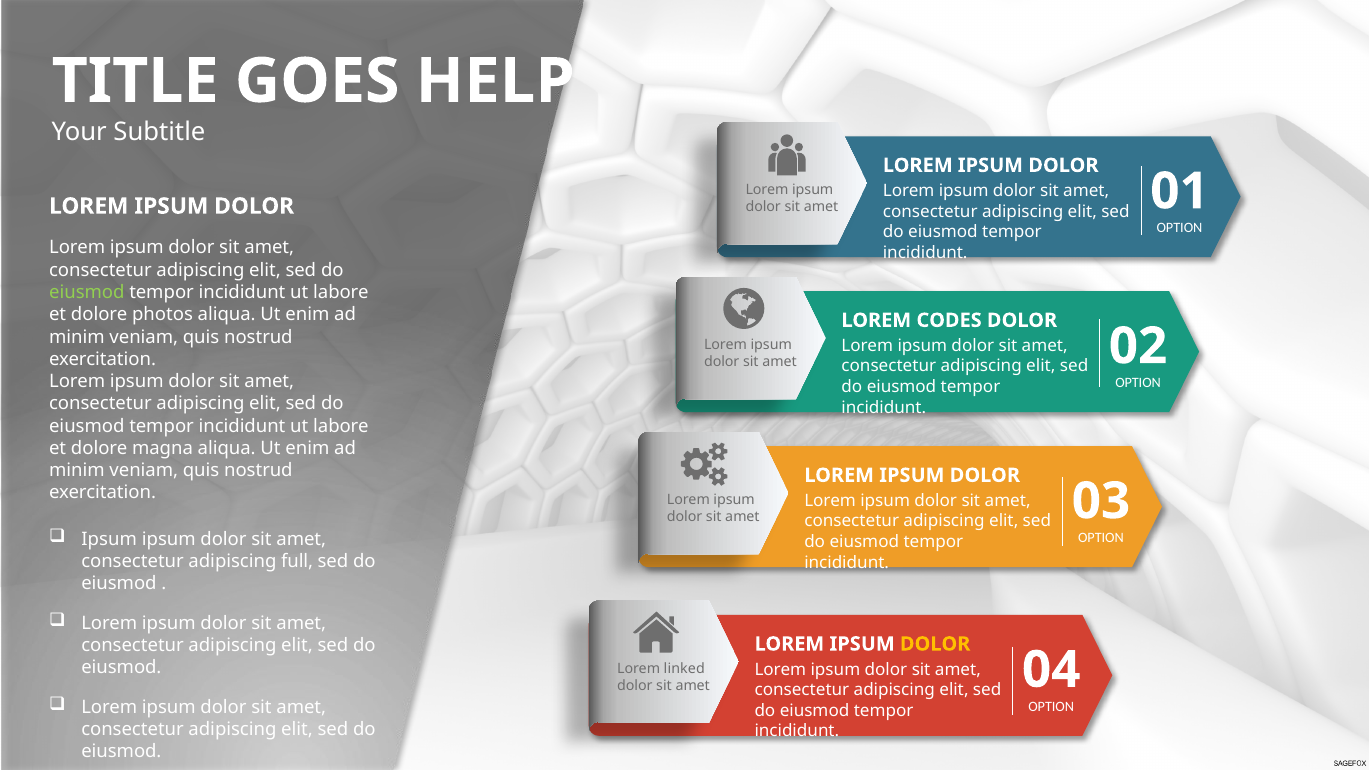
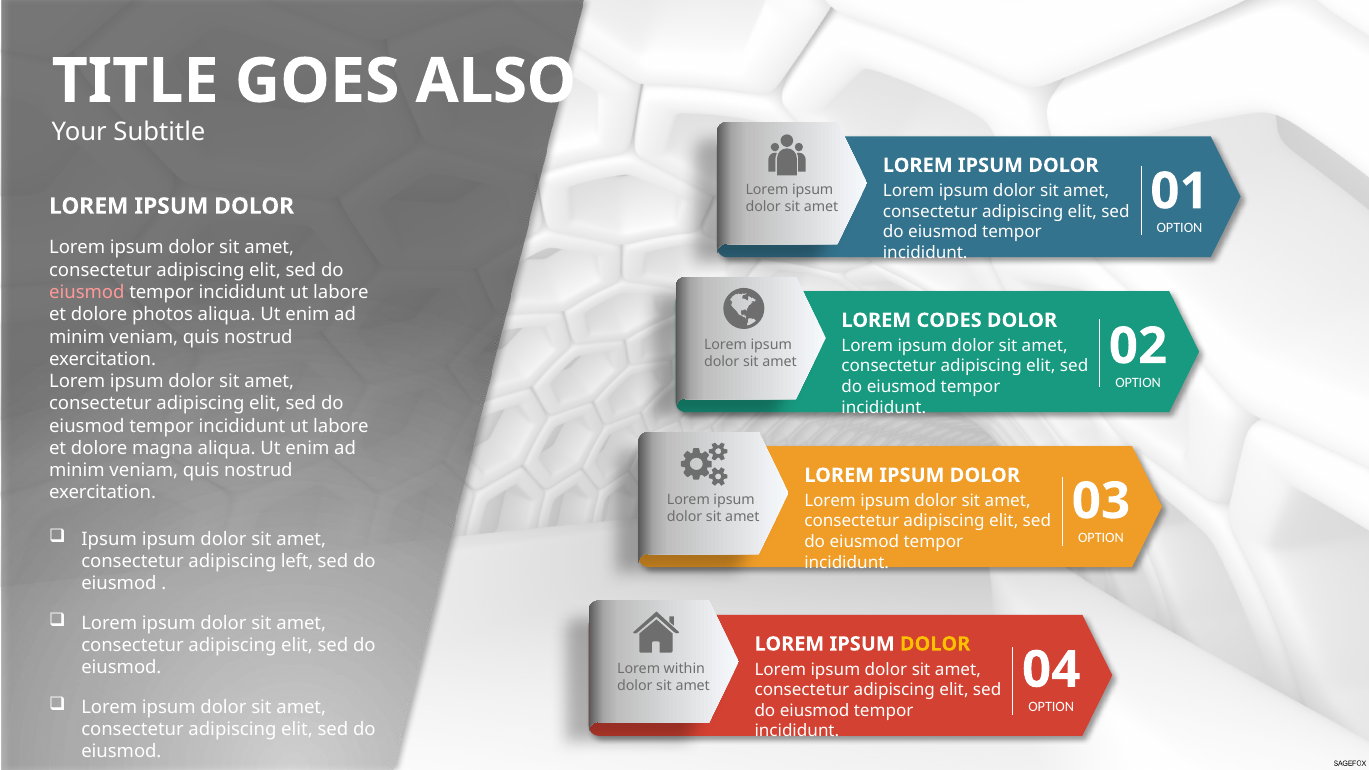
HELP: HELP -> ALSO
eiusmod at (87, 292) colour: light green -> pink
full: full -> left
linked: linked -> within
